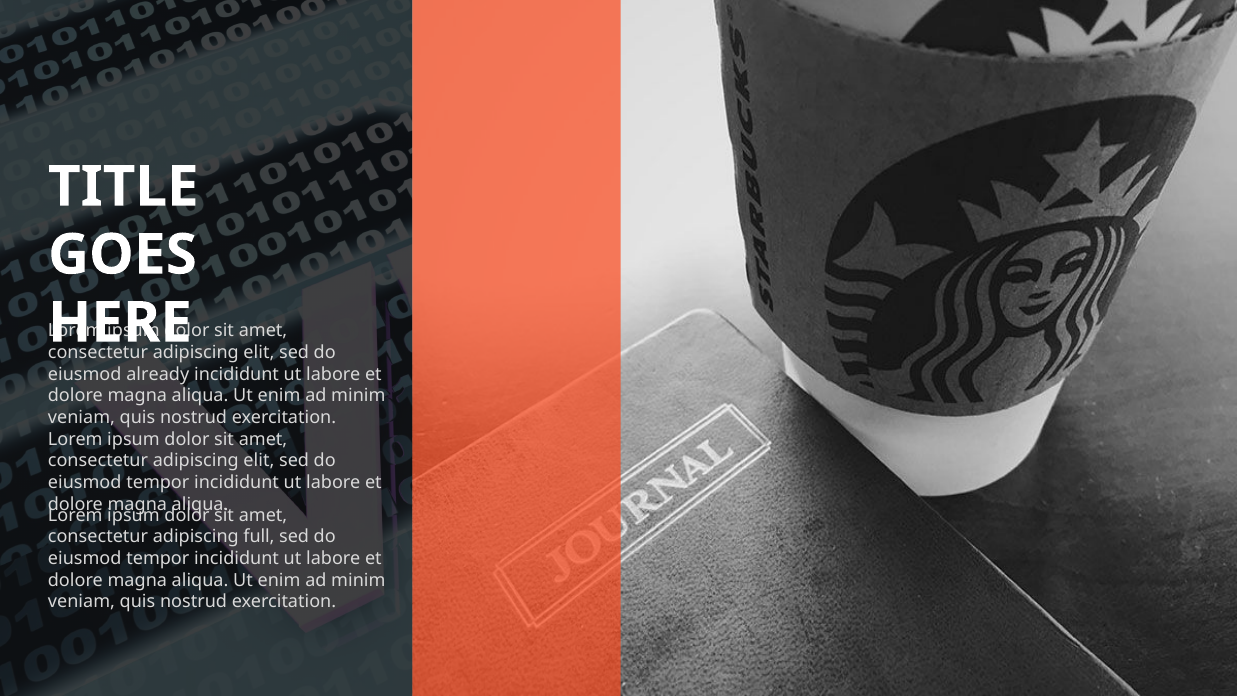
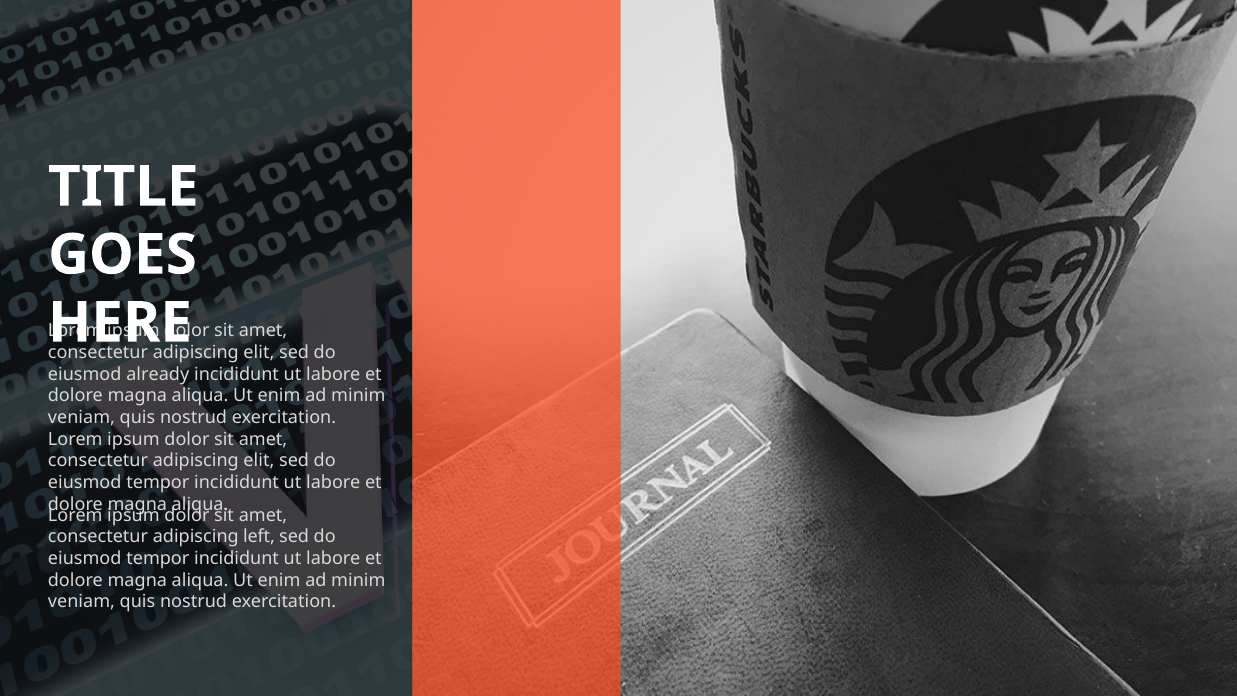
full: full -> left
